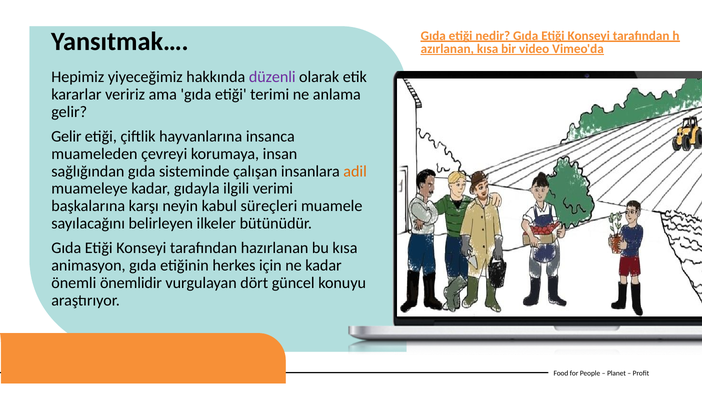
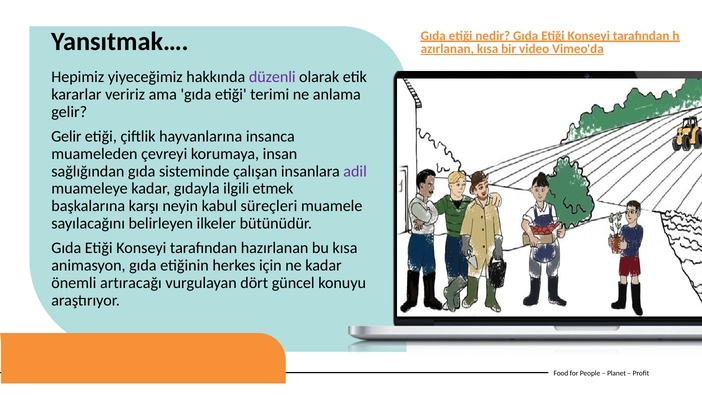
adil colour: orange -> purple
verimi: verimi -> etmek
önemlidir: önemlidir -> artıracağı
